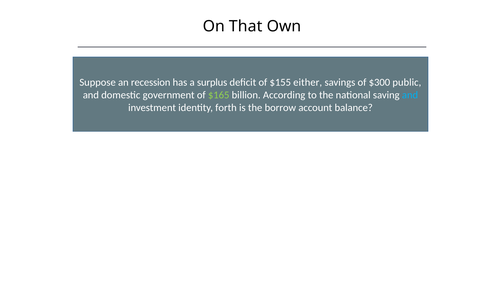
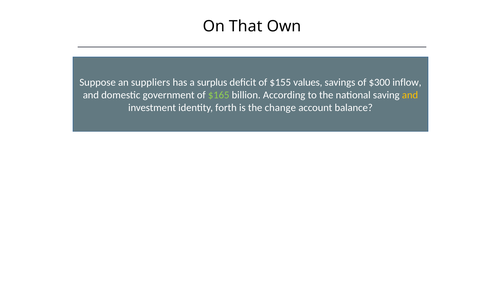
recession: recession -> suppliers
either: either -> values
public: public -> inflow
and at (410, 95) colour: light blue -> yellow
borrow: borrow -> change
